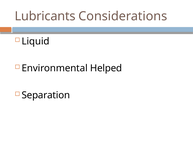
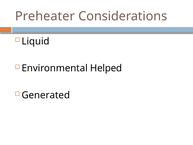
Lubricants: Lubricants -> Preheater
Separation: Separation -> Generated
